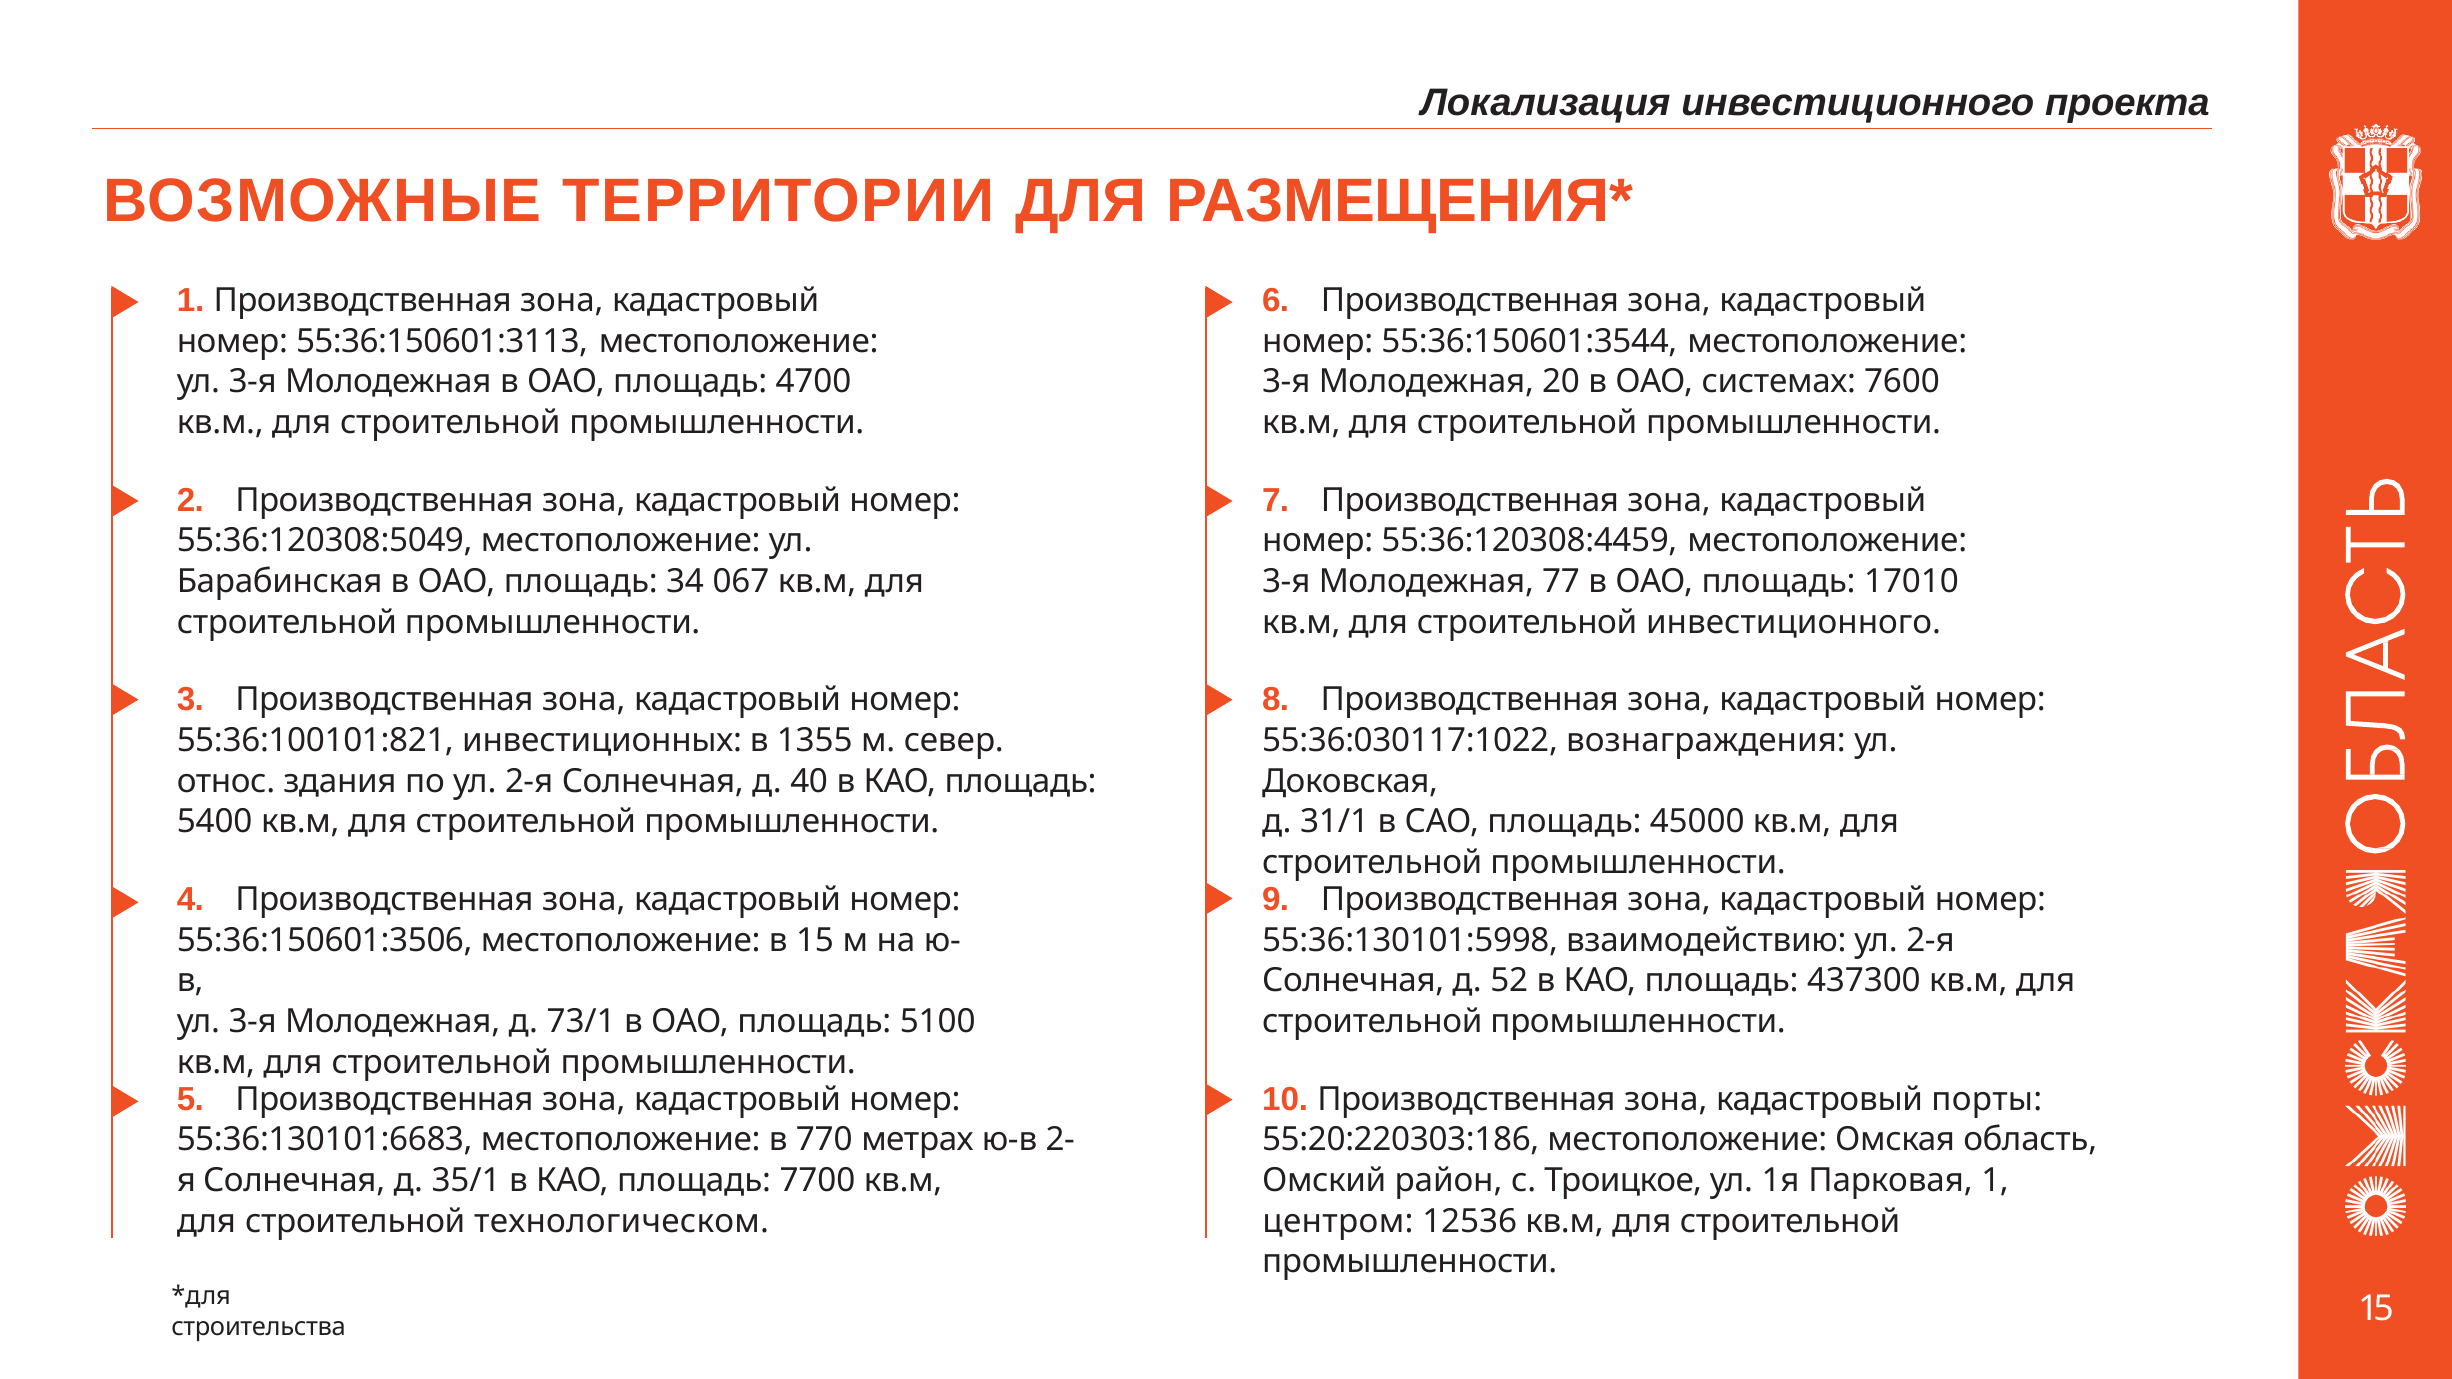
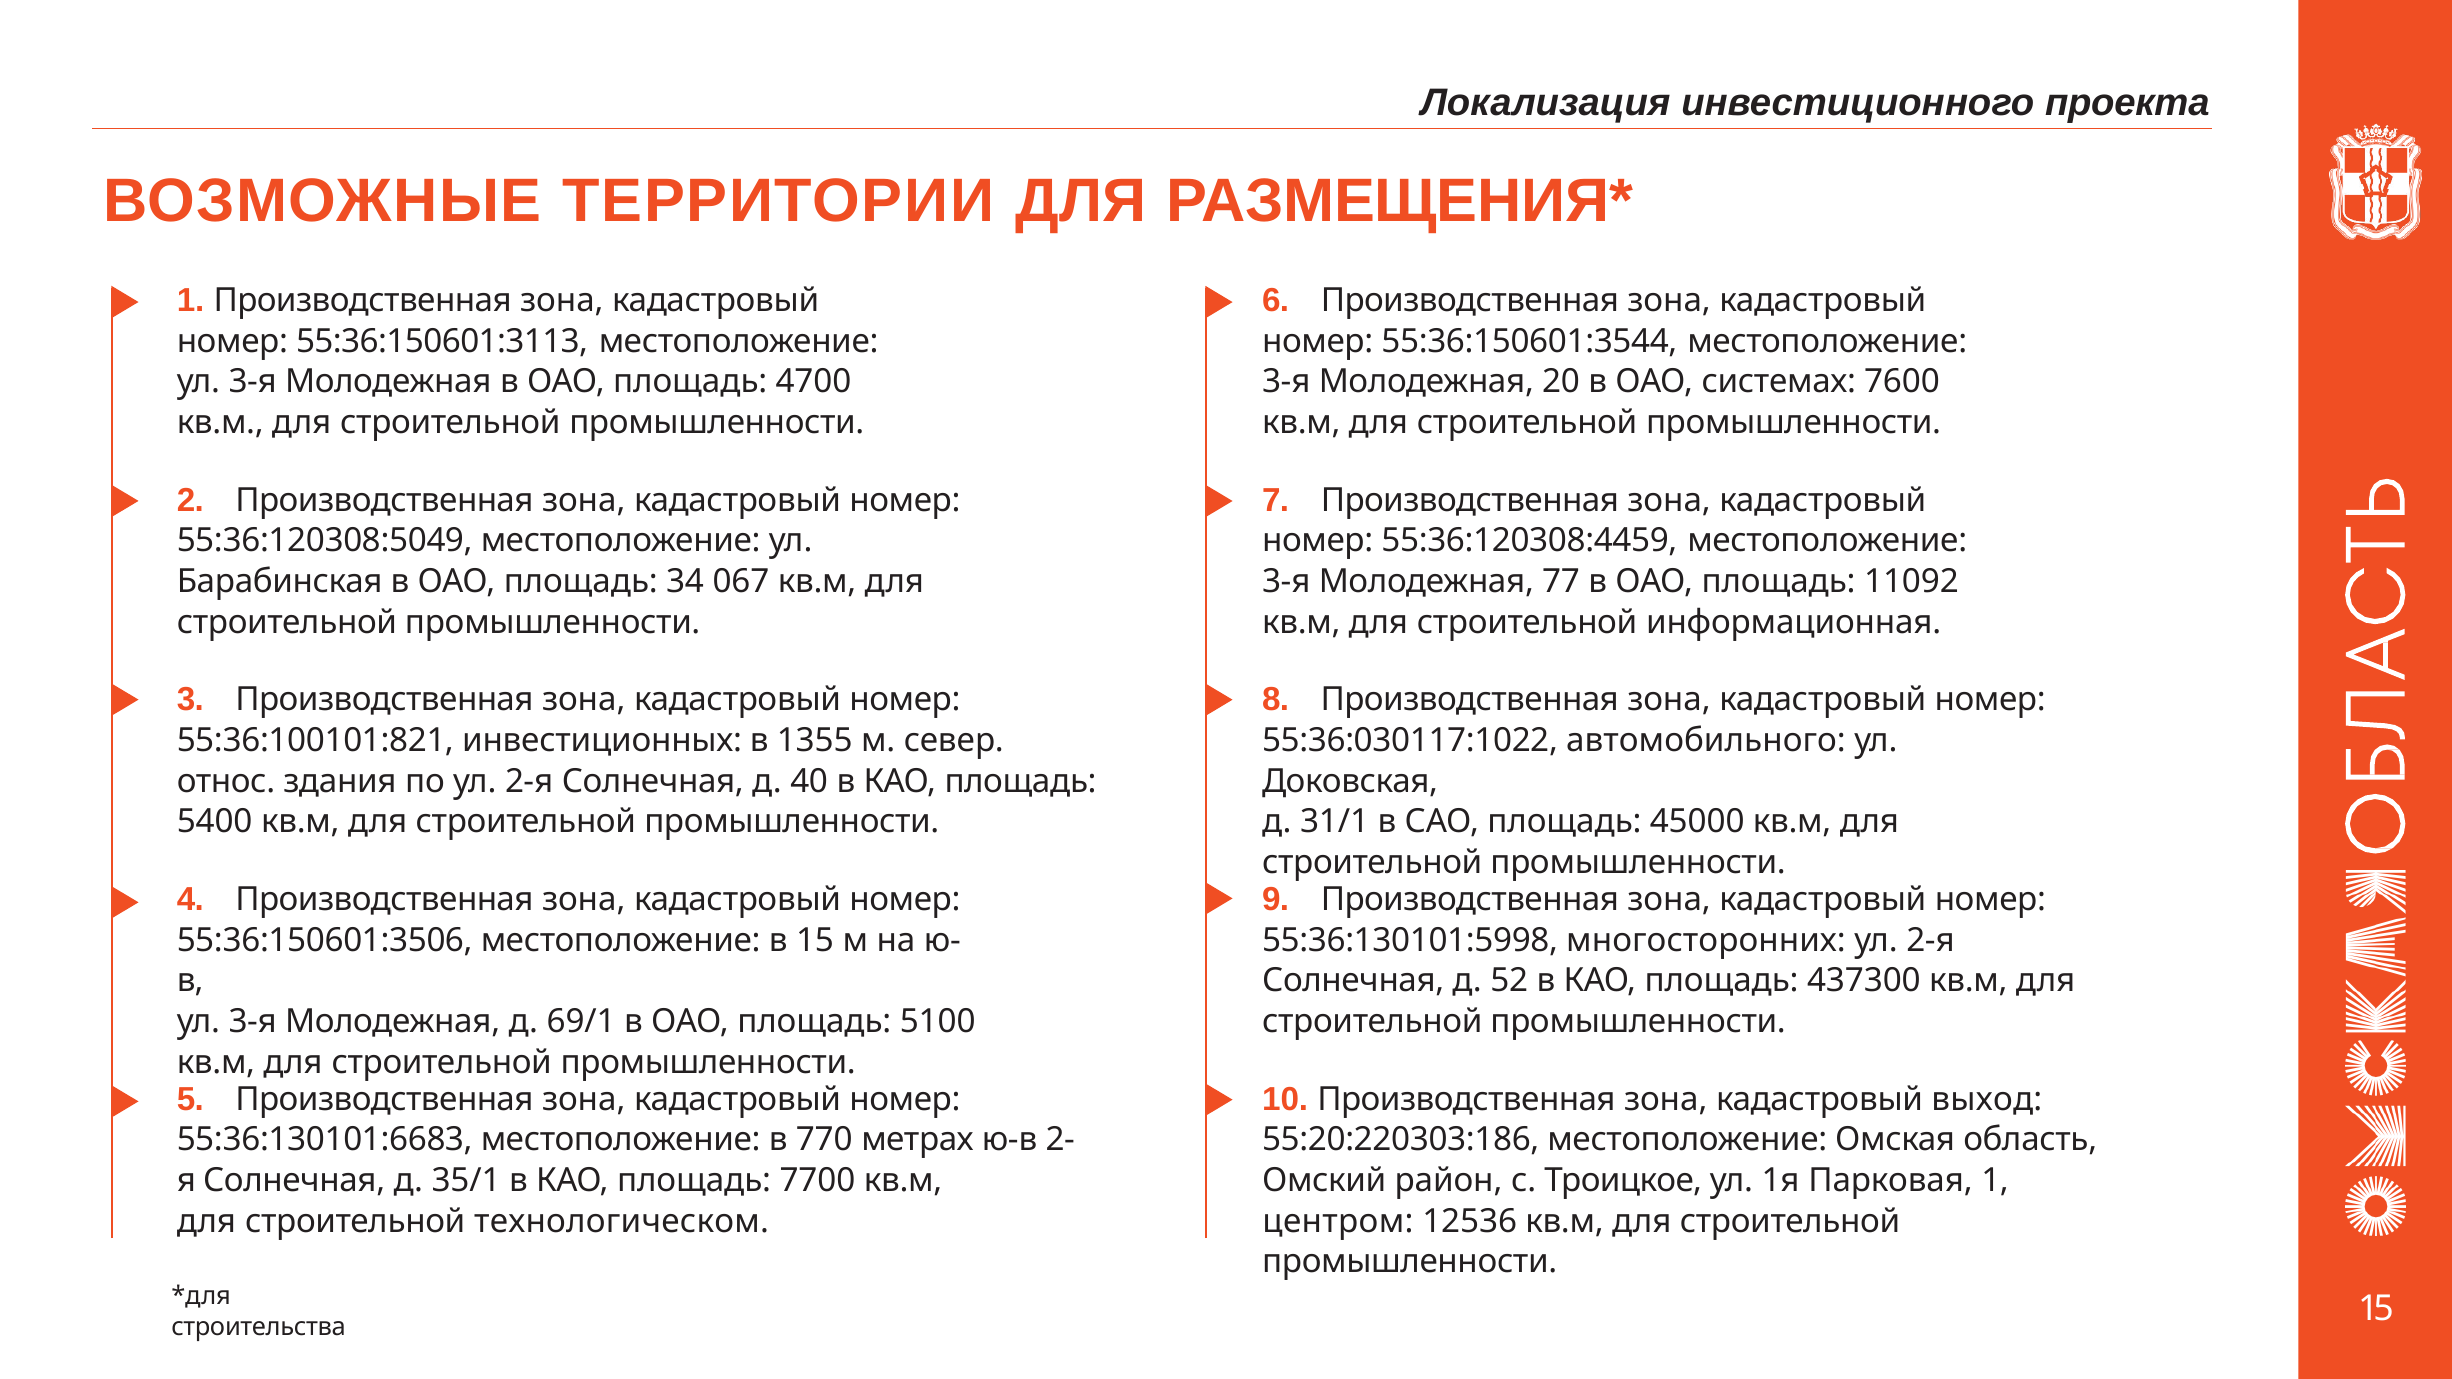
17010: 17010 -> 11092
строительной инвестиционного: инвестиционного -> информационная
вознаграждения: вознаграждения -> автомобильного
взаимодействию: взаимодействию -> многосторонних
73/1: 73/1 -> 69/1
порты: порты -> выход
